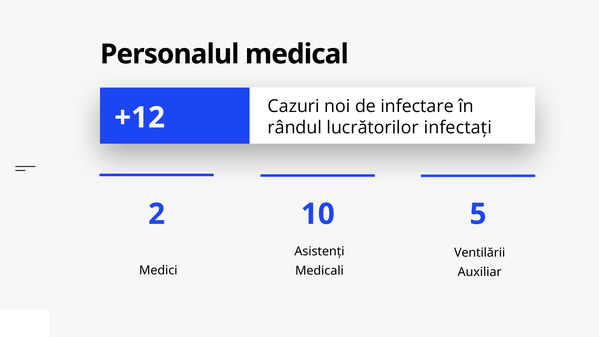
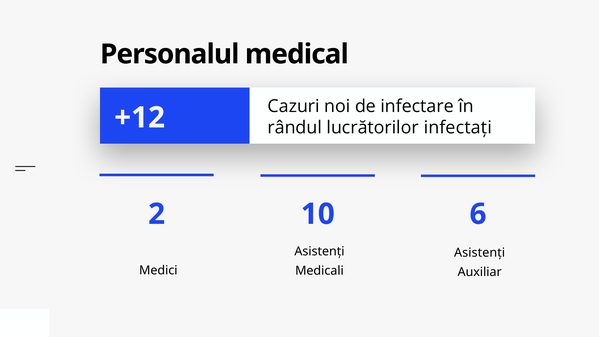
5: 5 -> 6
Ventilării at (480, 253): Ventilării -> Asistenți
